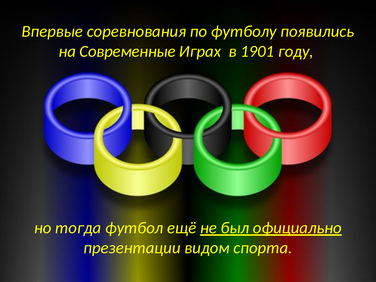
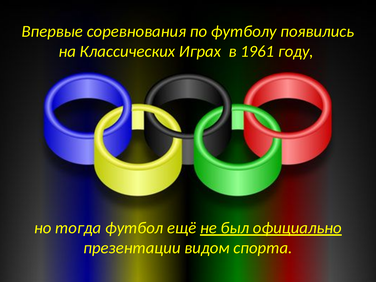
Современные: Современные -> Классических
1901: 1901 -> 1961
